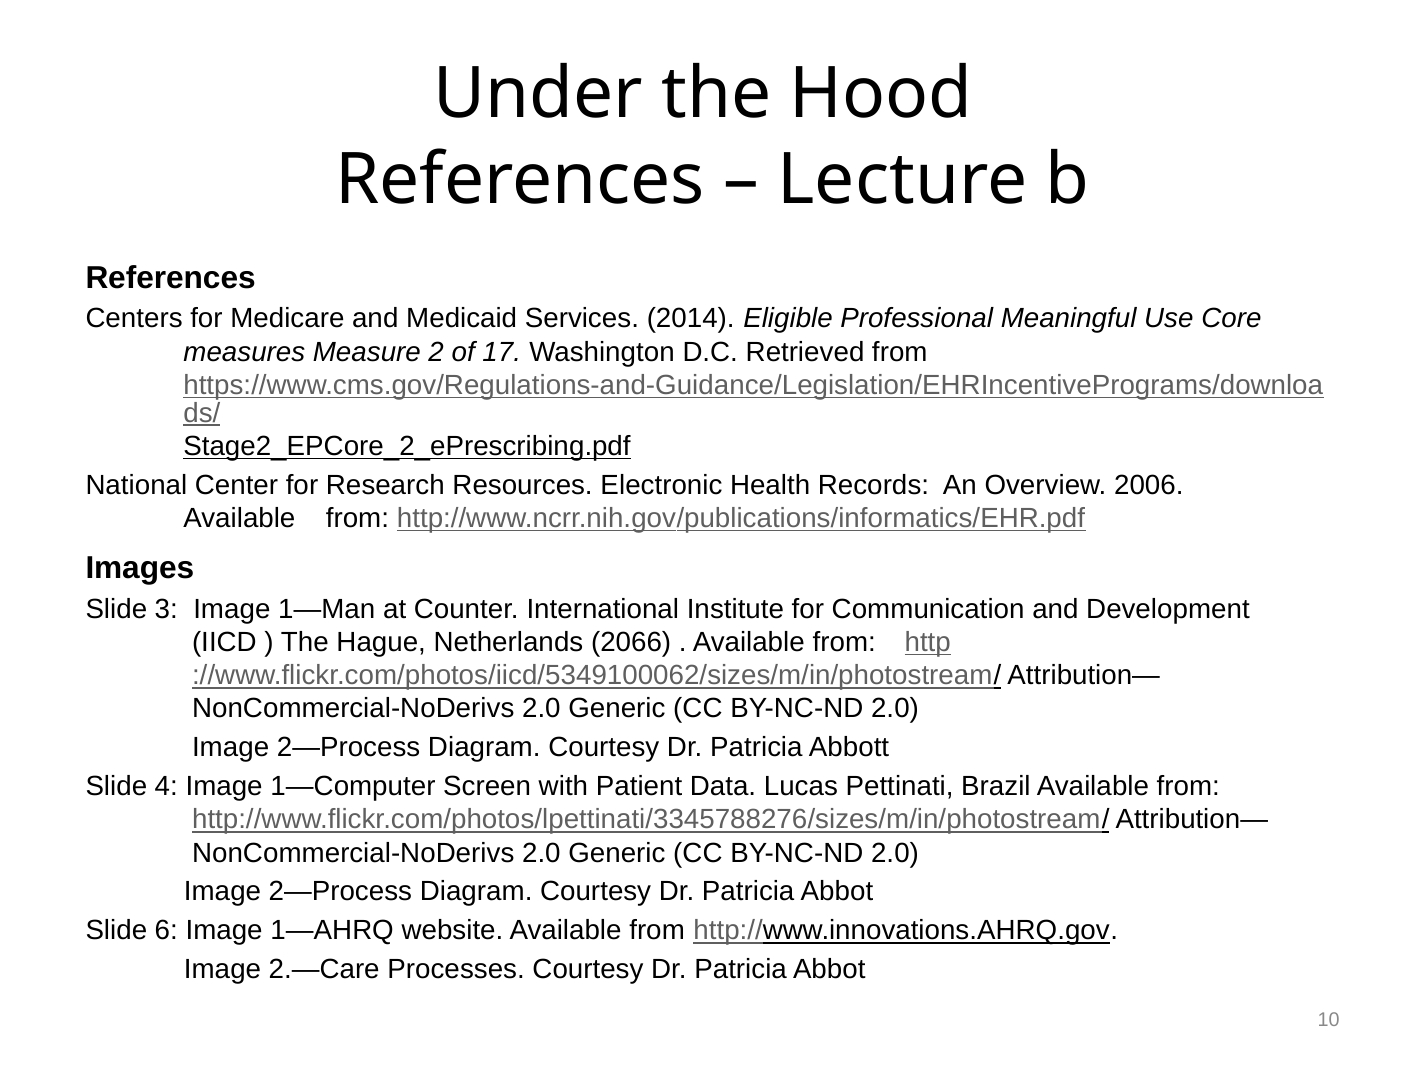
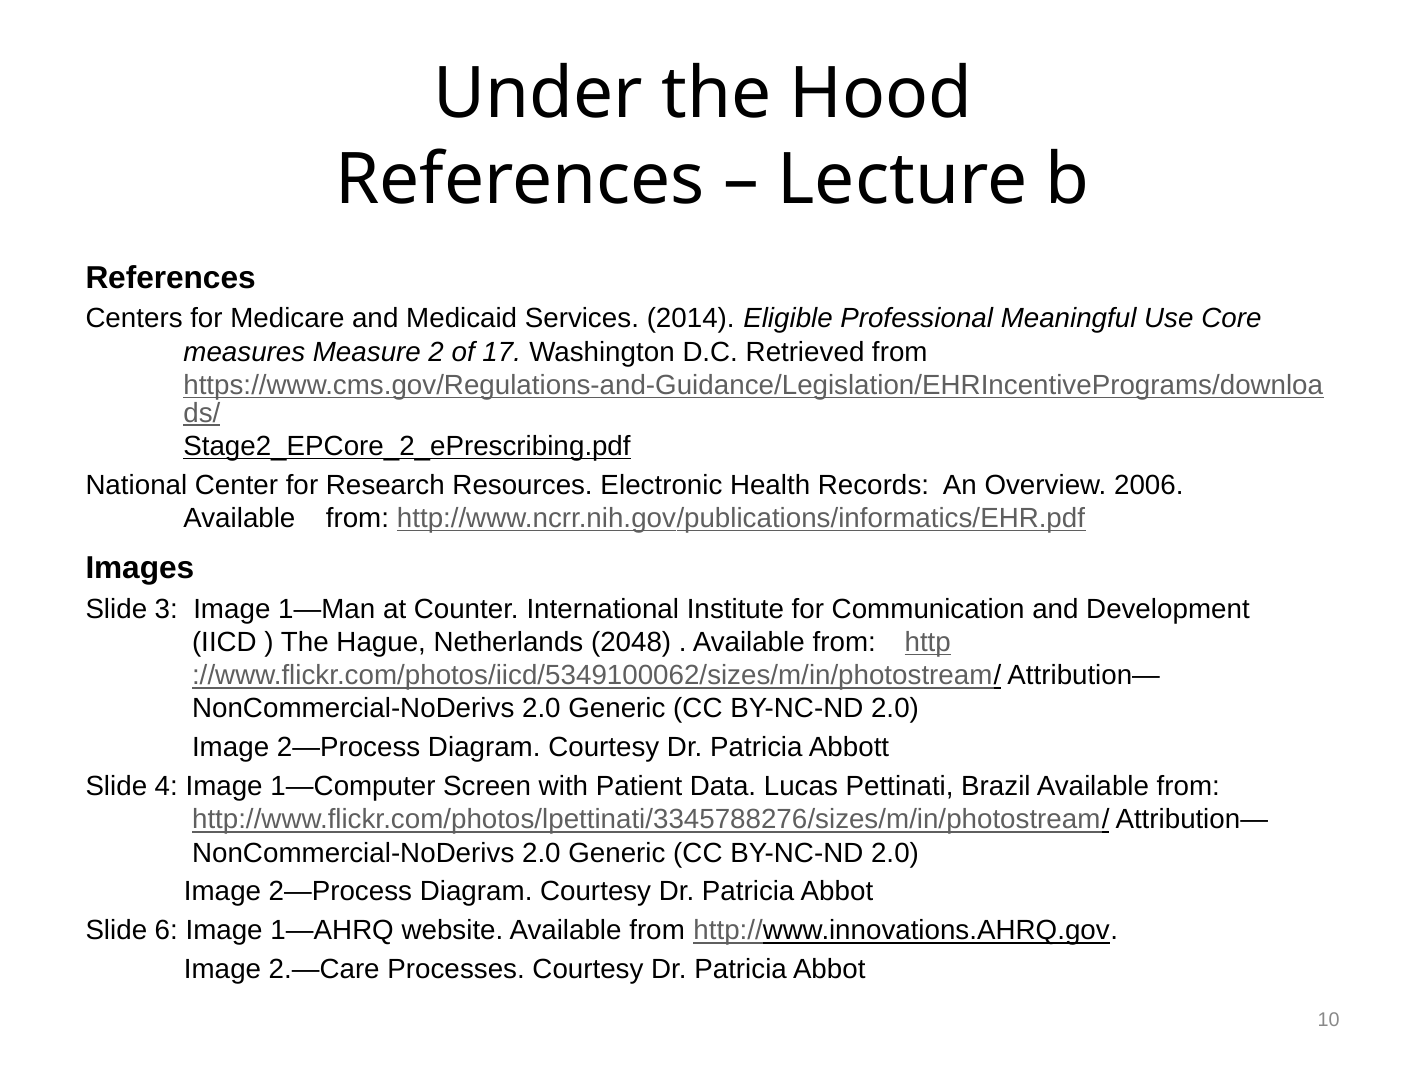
2066: 2066 -> 2048
